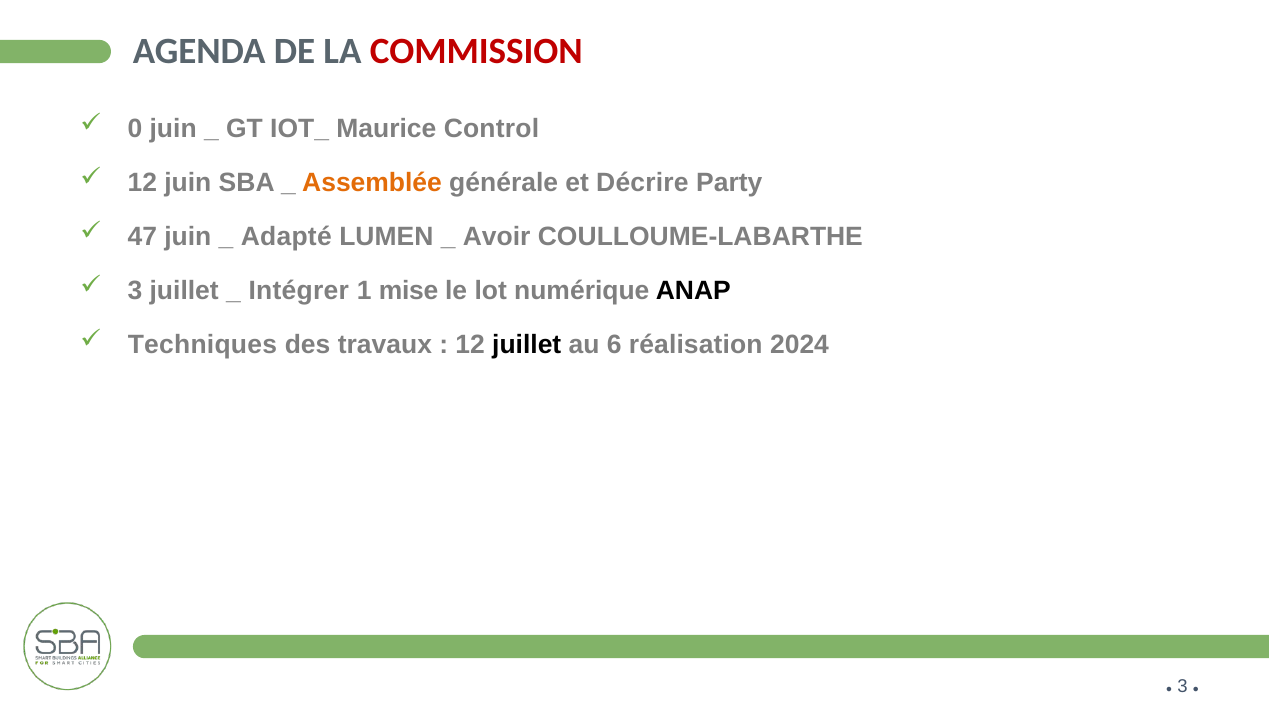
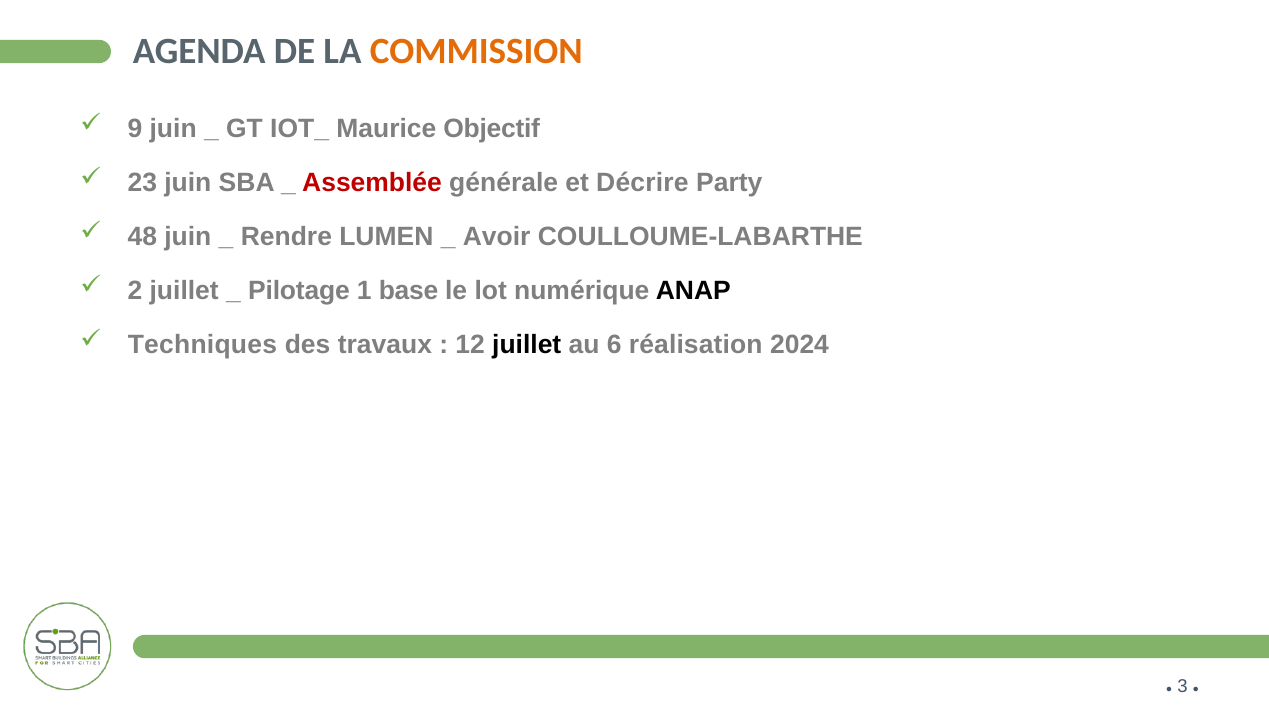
COMMISSION colour: red -> orange
0: 0 -> 9
Control: Control -> Objectif
12 at (142, 183): 12 -> 23
Assemblée colour: orange -> red
47: 47 -> 48
Adapté: Adapté -> Rendre
3 at (135, 291): 3 -> 2
Intégrer: Intégrer -> Pilotage
mise: mise -> base
